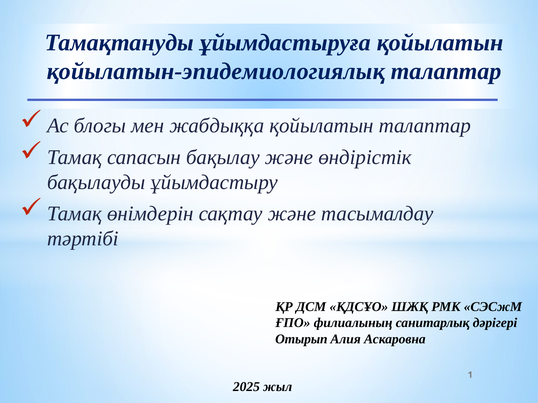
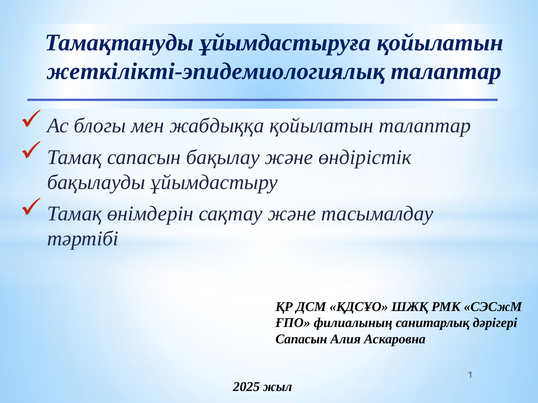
қойылатын-эпидемиологиялық: қойылатын-эпидемиологиялық -> жеткілікті-эпидемиологиялық
Отырып at (301, 339): Отырып -> Сапасын
